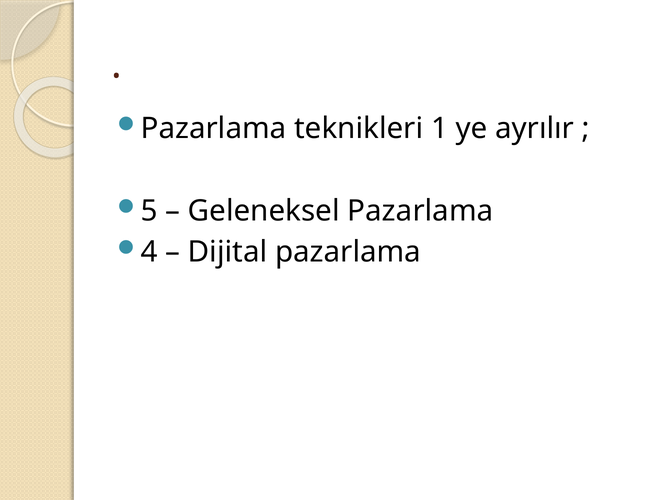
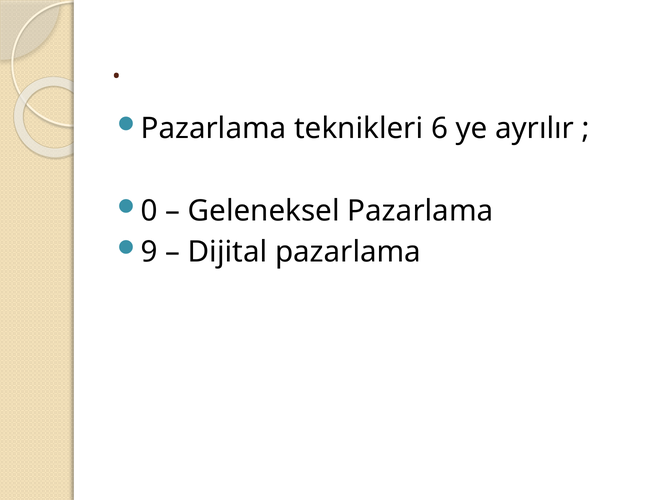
1: 1 -> 6
5: 5 -> 0
4: 4 -> 9
